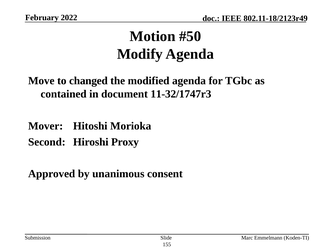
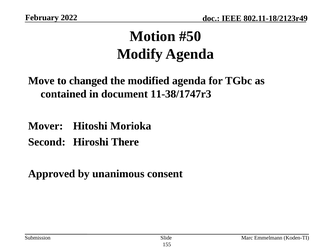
11-32/1747r3: 11-32/1747r3 -> 11-38/1747r3
Proxy: Proxy -> There
